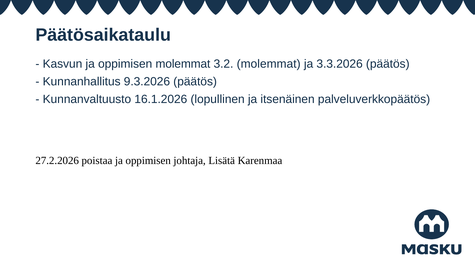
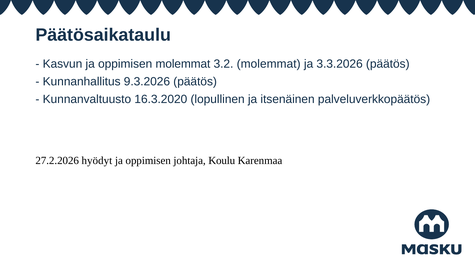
16.1.2026: 16.1.2026 -> 16.3.2020
poistaa: poistaa -> hyödyt
Lisätä: Lisätä -> Koulu
